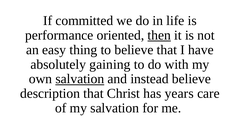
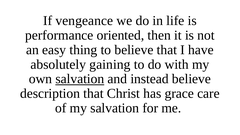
committed: committed -> vengeance
then underline: present -> none
years: years -> grace
